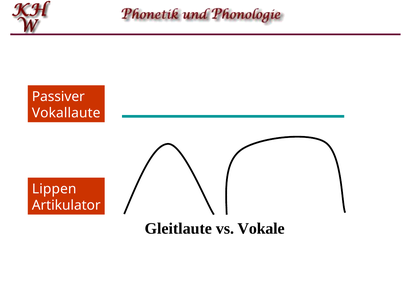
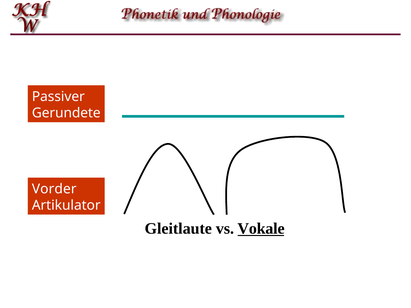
Vokallaute: Vokallaute -> Gerundete
Lippen: Lippen -> Vorder
Vokale underline: none -> present
